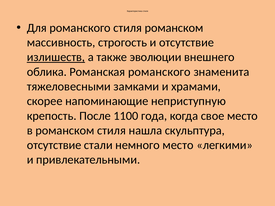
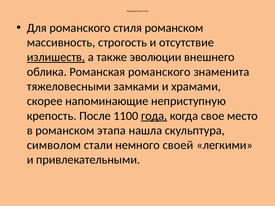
года underline: none -> present
романском стиля: стиля -> этапа
отсутствие at (54, 145): отсутствие -> символом
немного место: место -> своей
